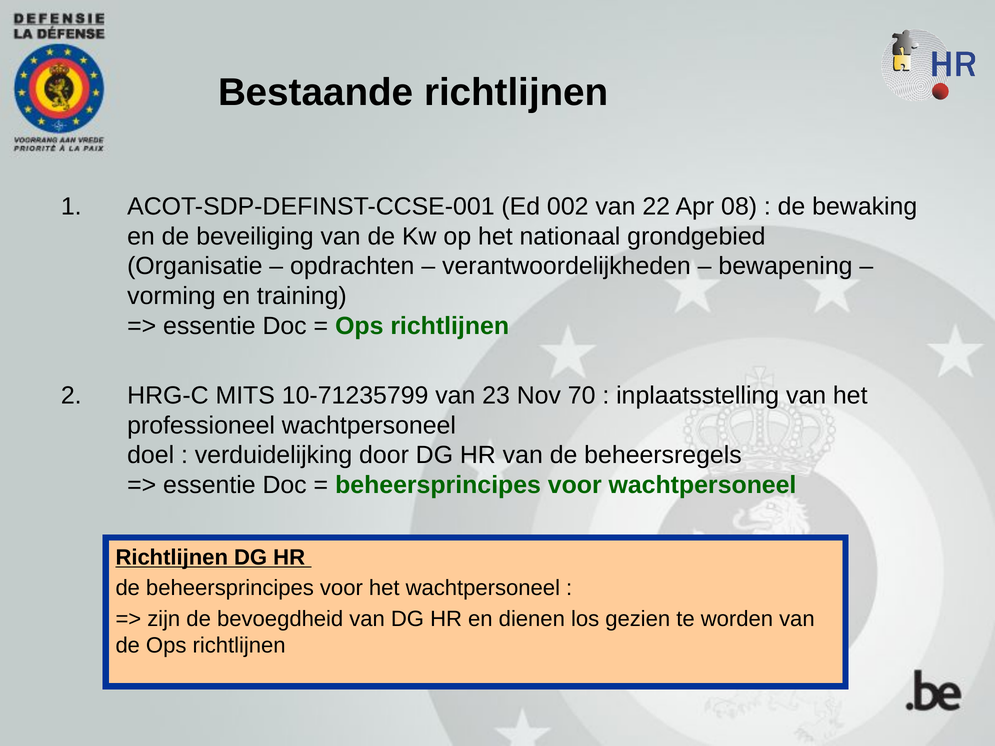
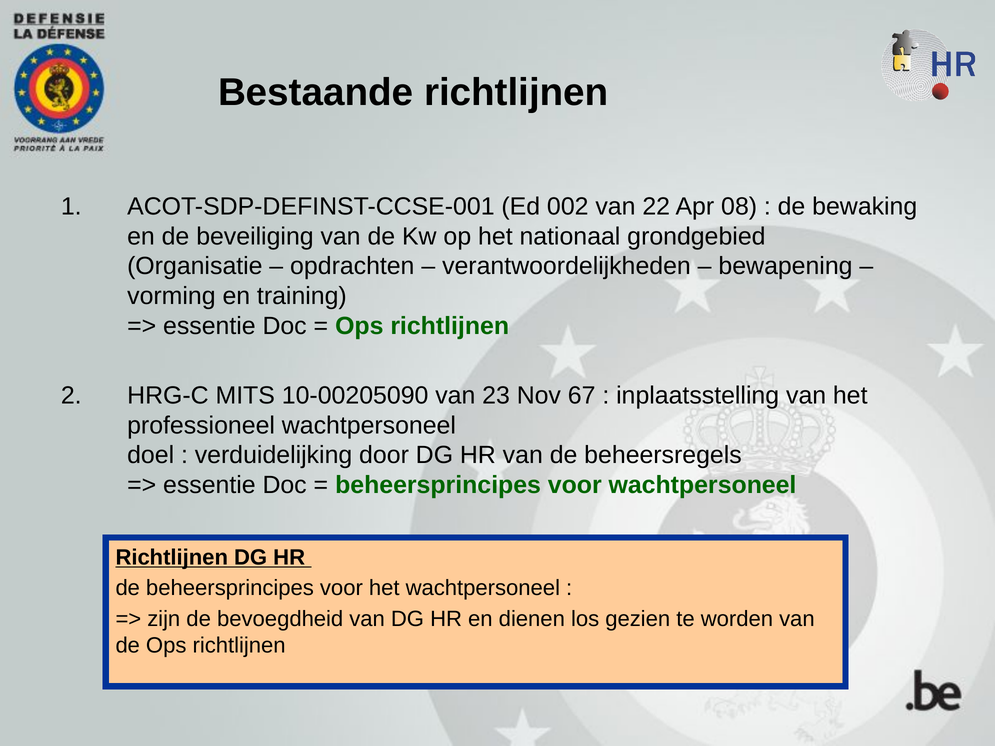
10-71235799: 10-71235799 -> 10-00205090
70: 70 -> 67
